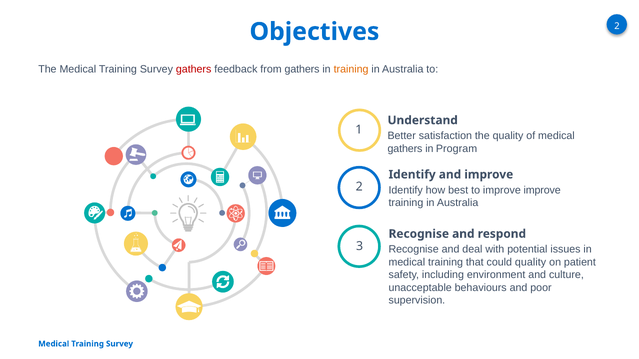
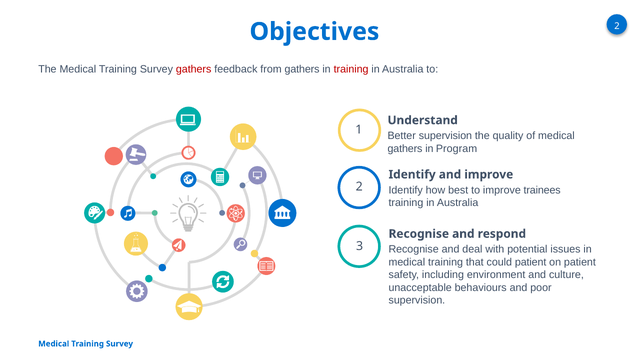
training at (351, 69) colour: orange -> red
Better satisfaction: satisfaction -> supervision
improve improve: improve -> trainees
could quality: quality -> patient
